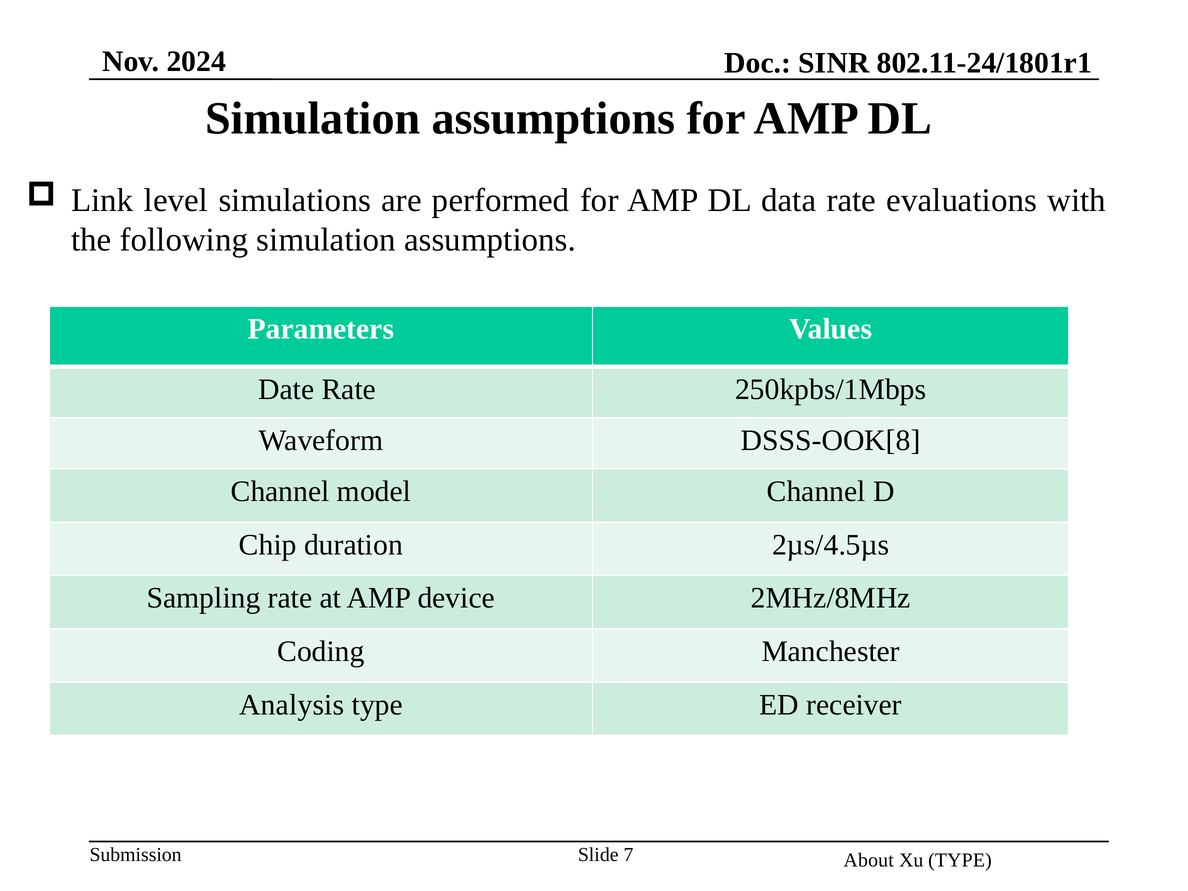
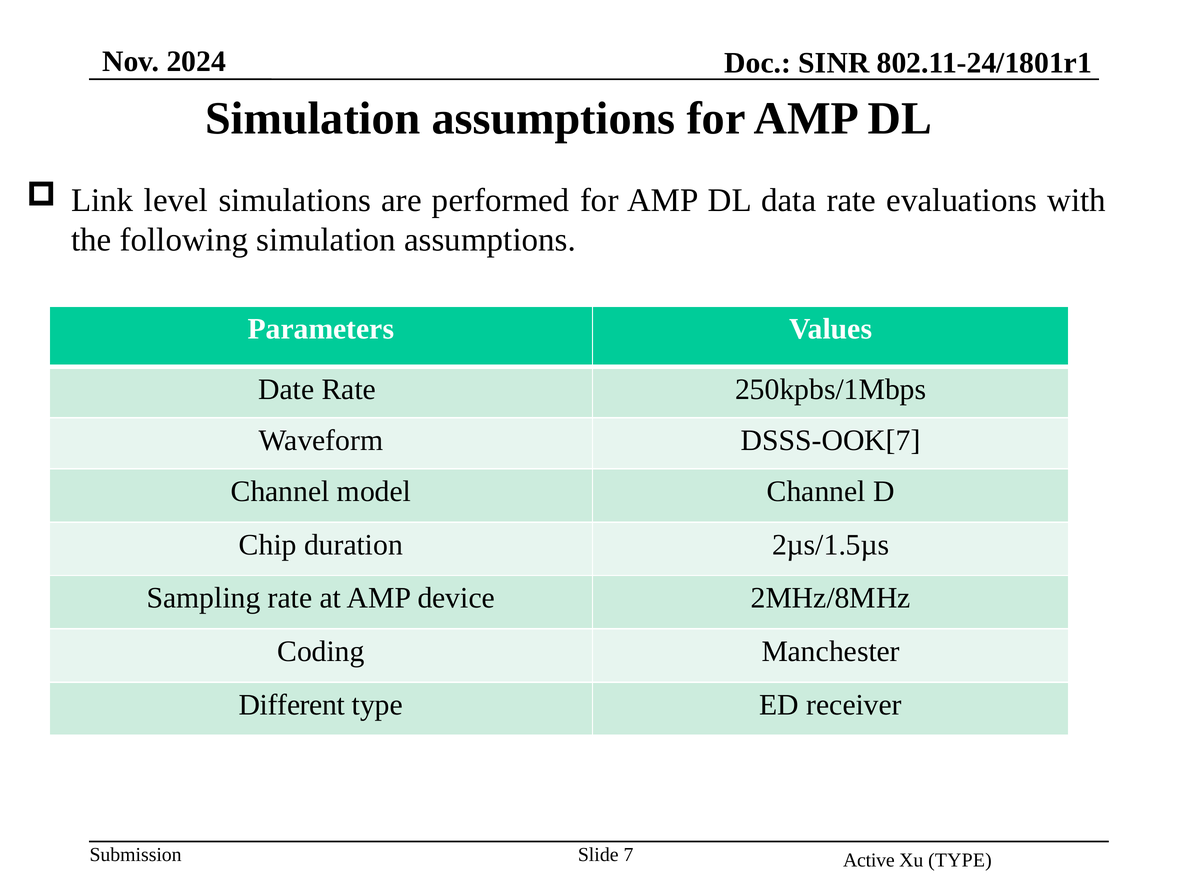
DSSS-OOK[8: DSSS-OOK[8 -> DSSS-OOK[7
2µs/4.5µs: 2µs/4.5µs -> 2µs/1.5µs
Analysis: Analysis -> Different
About: About -> Active
